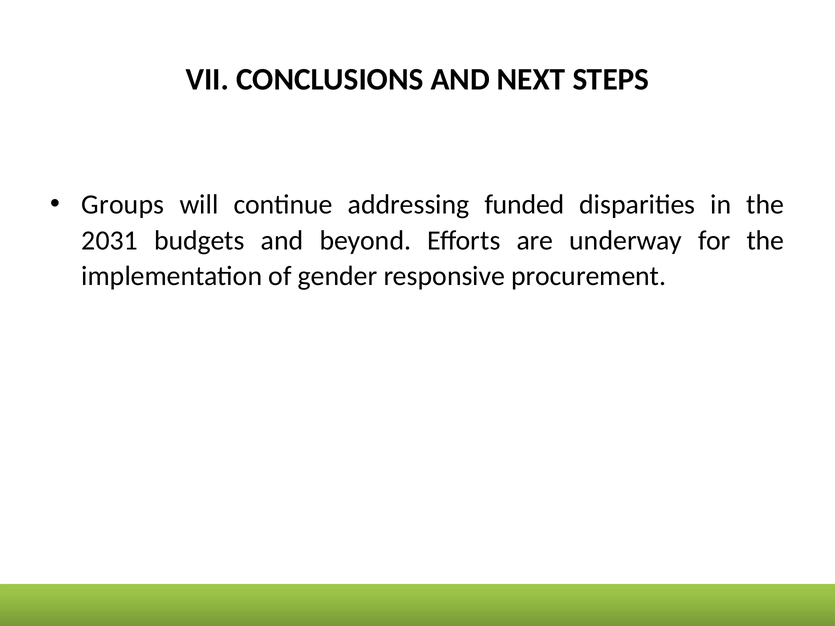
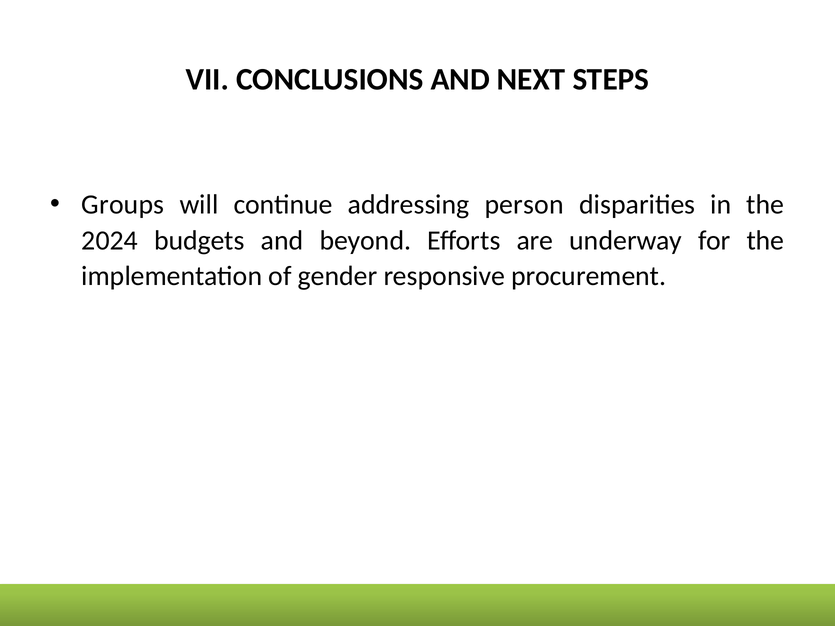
funded: funded -> person
2031: 2031 -> 2024
